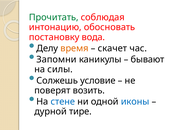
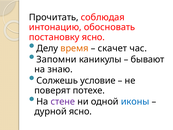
Прочитать colour: green -> black
постановку вода: вода -> ясно
силы: силы -> знаю
возить: возить -> потехе
стене colour: blue -> purple
дурной тире: тире -> ясно
